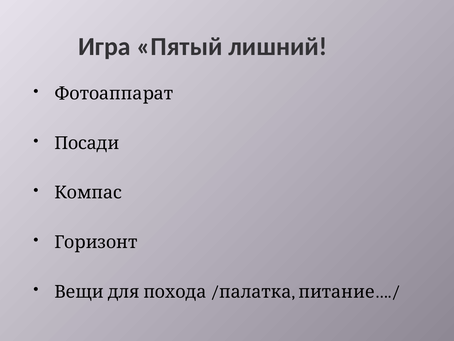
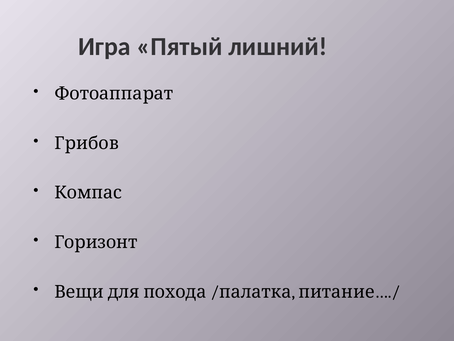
Посади: Посади -> Грибов
